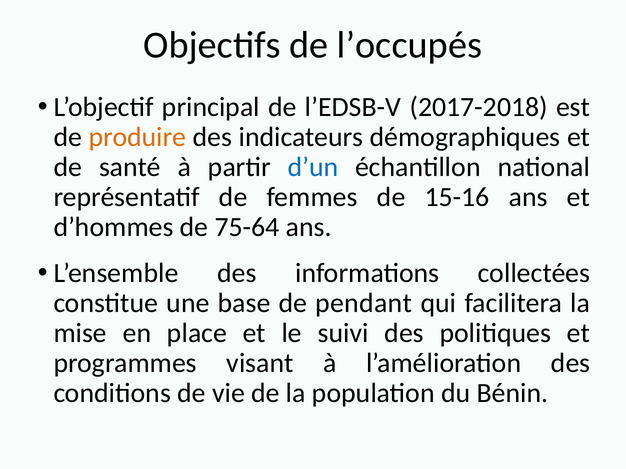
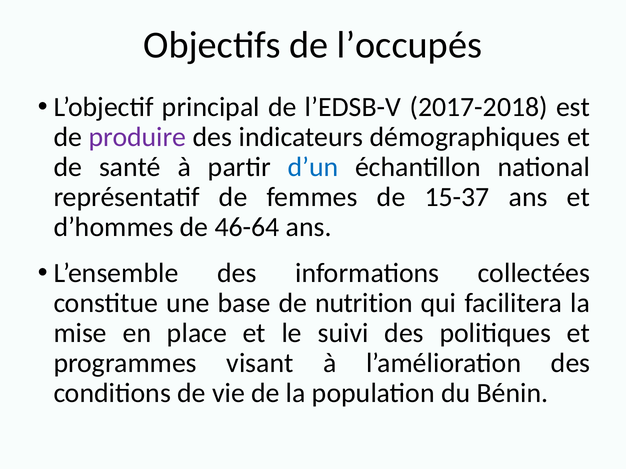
produire colour: orange -> purple
15-16: 15-16 -> 15-37
75-64: 75-64 -> 46-64
pendant: pendant -> nutrition
